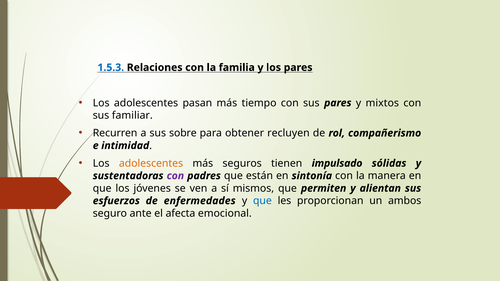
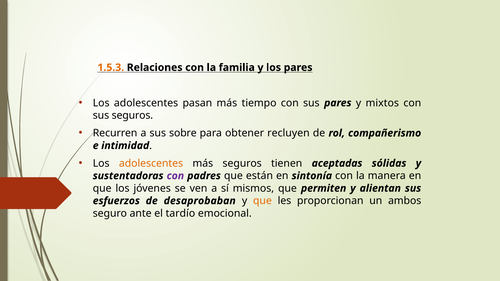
1.5.3 colour: blue -> orange
sus familiar: familiar -> seguros
impulsado: impulsado -> aceptadas
enfermedades: enfermedades -> desaprobaban
que at (262, 201) colour: blue -> orange
afecta: afecta -> tardío
